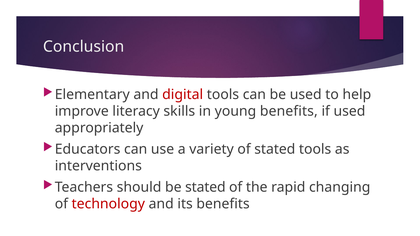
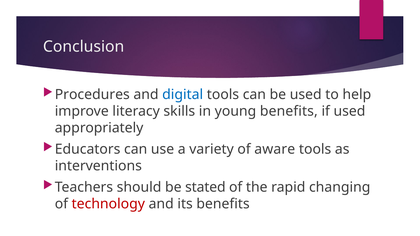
Elementary: Elementary -> Procedures
digital colour: red -> blue
of stated: stated -> aware
